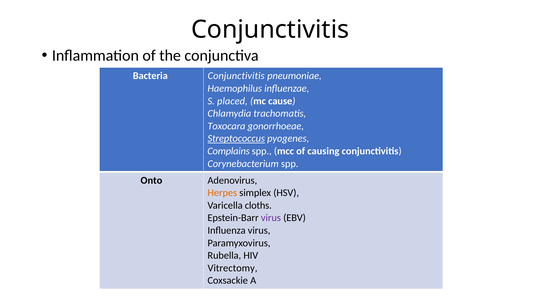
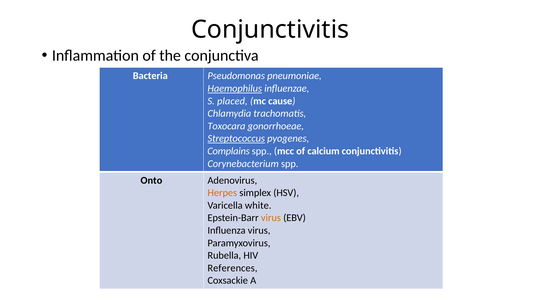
Bacteria Conjunctivitis: Conjunctivitis -> Pseudomonas
Haemophilus underline: none -> present
causing: causing -> calcium
cloths: cloths -> white
virus at (271, 218) colour: purple -> orange
Vitrectomy: Vitrectomy -> References
